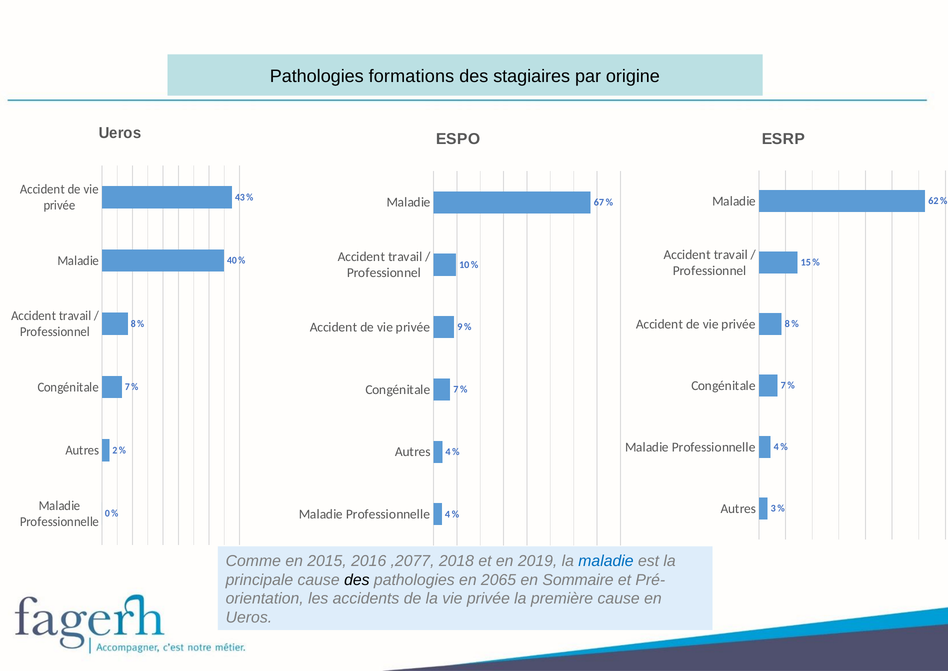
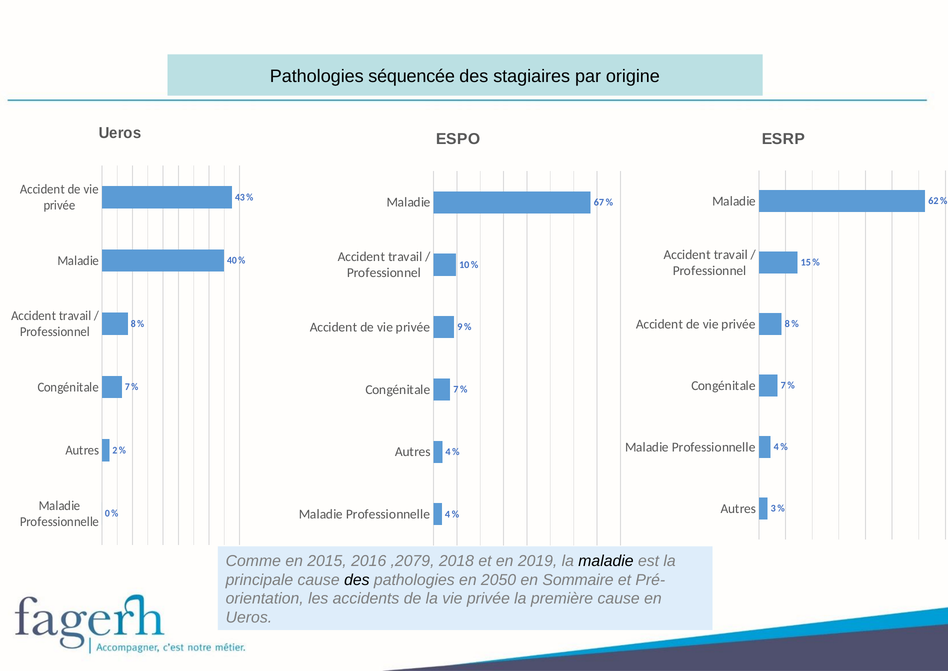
formations: formations -> séquencée
,2077: ,2077 -> ,2079
maladie at (606, 560) colour: blue -> black
2065: 2065 -> 2050
